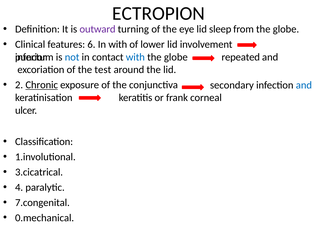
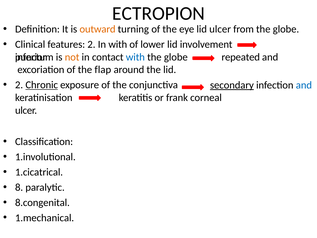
outward colour: purple -> orange
lid sleep: sleep -> ulcer
features 6: 6 -> 2
not colour: blue -> orange
test: test -> flap
secondary underline: none -> present
3.cicatrical: 3.cicatrical -> 1.cicatrical
4: 4 -> 8
7.congenital: 7.congenital -> 8.congenital
0.mechanical: 0.mechanical -> 1.mechanical
